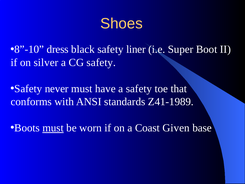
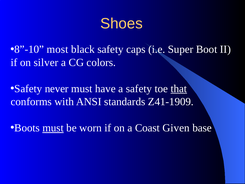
dress: dress -> most
liner: liner -> caps
CG safety: safety -> colors
that underline: none -> present
Z41-1989: Z41-1989 -> Z41-1909
